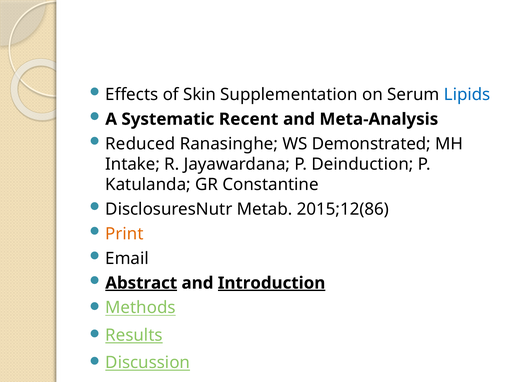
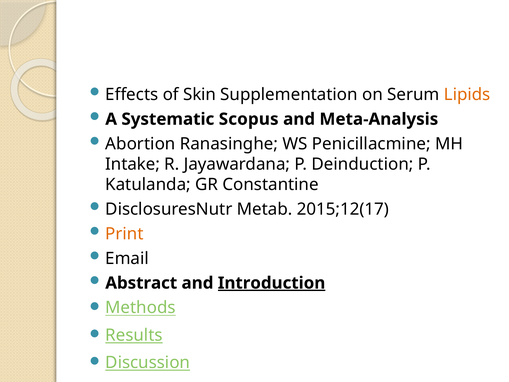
Lipids at (467, 94) colour: blue -> orange
Systematic Recent: Recent -> Scopus
Reduced at (140, 144): Reduced -> Abortion
WS Demonstrated: Demonstrated -> Penicillacmine
2015;12(86: 2015;12(86 -> 2015;12(17
Abstract at (141, 283) underline: present -> none
